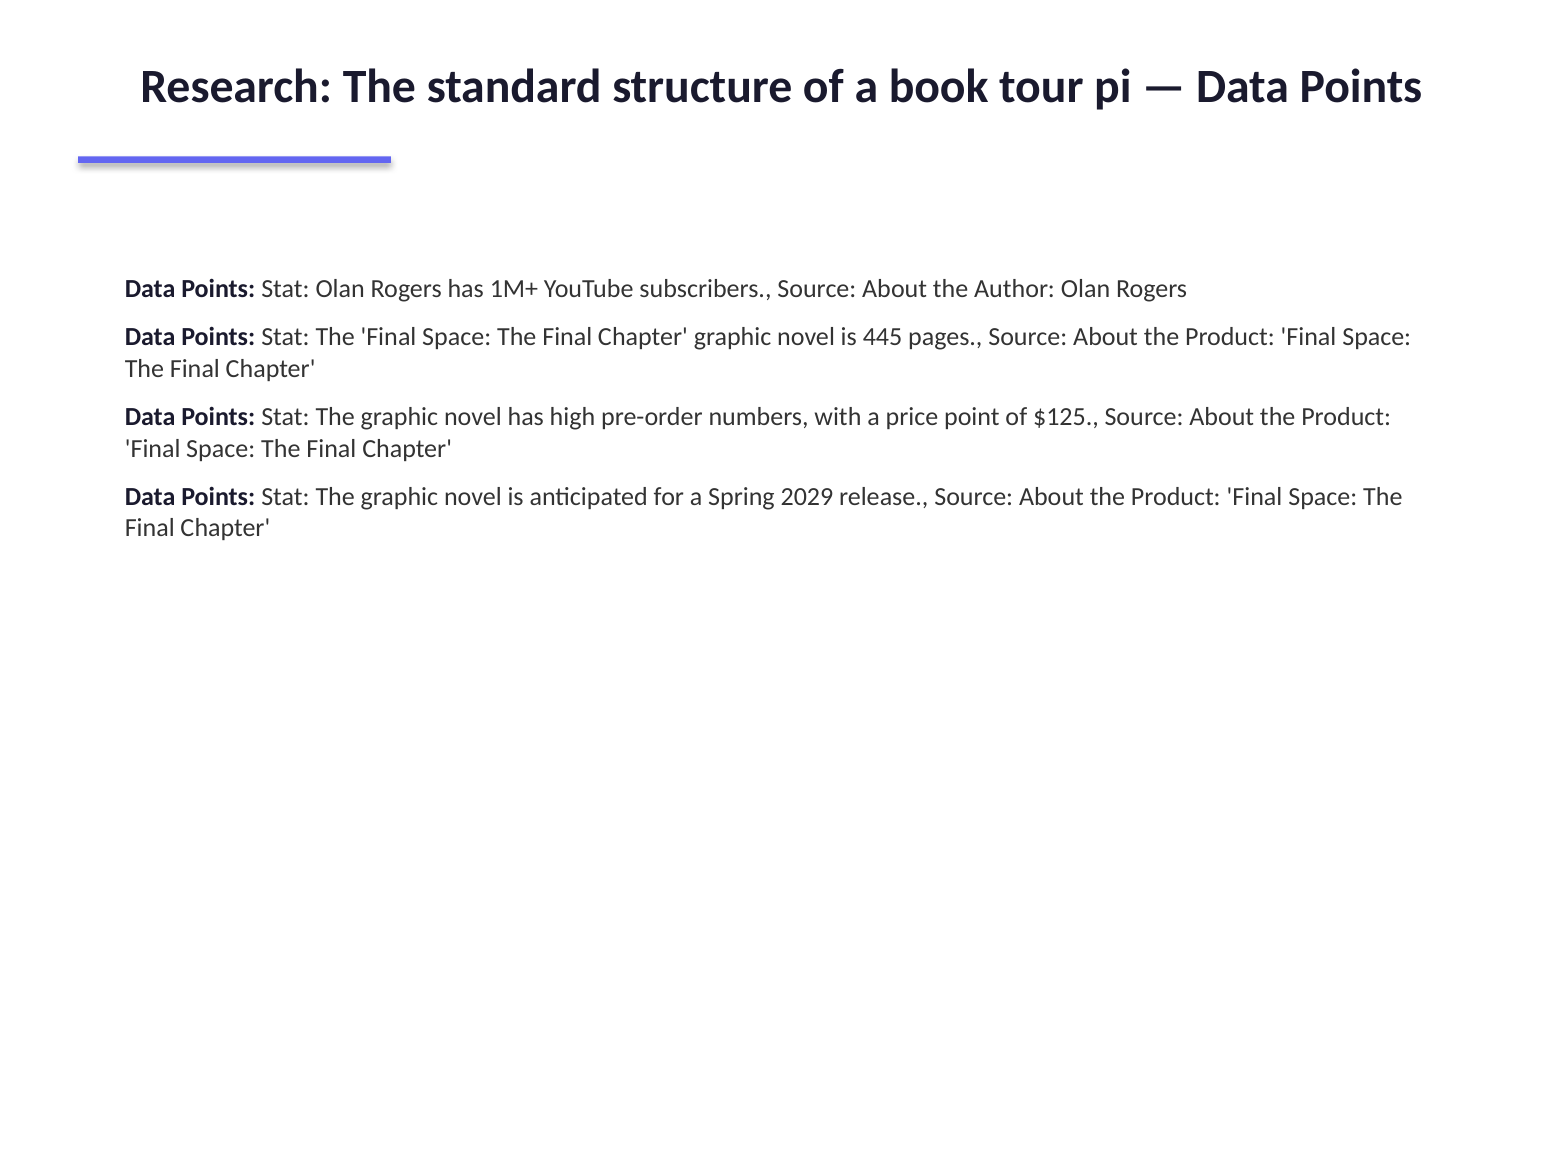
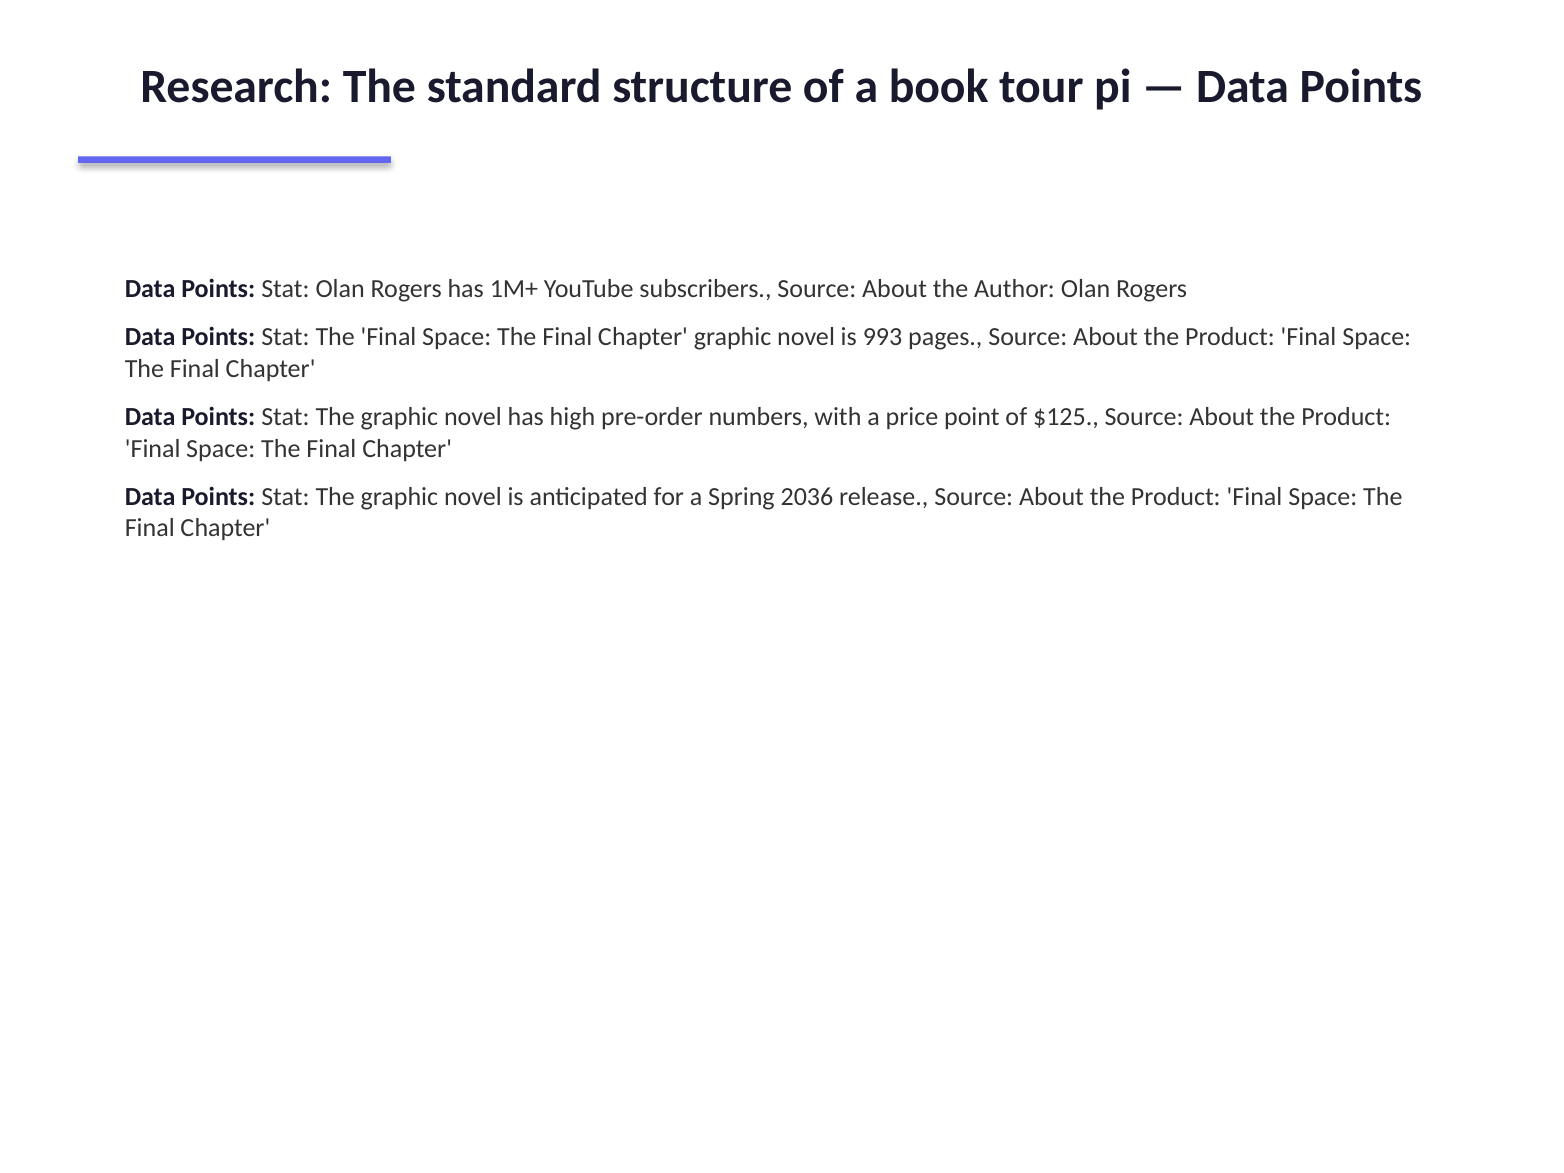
445: 445 -> 993
2029: 2029 -> 2036
